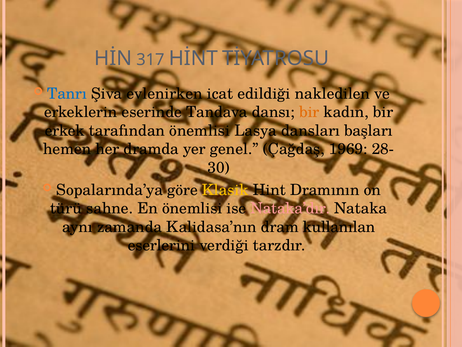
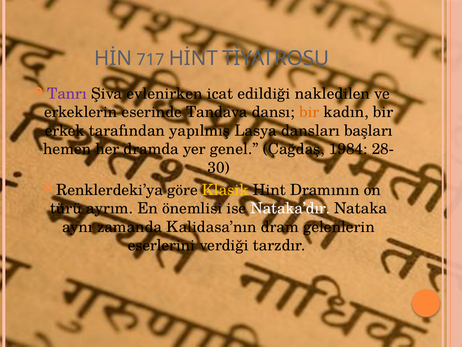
317: 317 -> 717
Tanrı colour: blue -> purple
tarafından önemlisi: önemlisi -> yapılmış
1969: 1969 -> 1984
Sopalarında’ya: Sopalarında’ya -> Renklerdeki’ya
sahne: sahne -> ayrım
Nataka’dır colour: pink -> white
kullanılan: kullanılan -> gelenlerin
